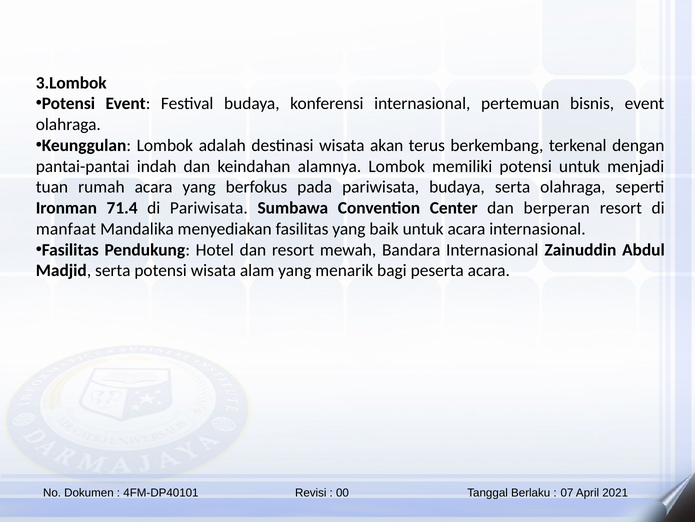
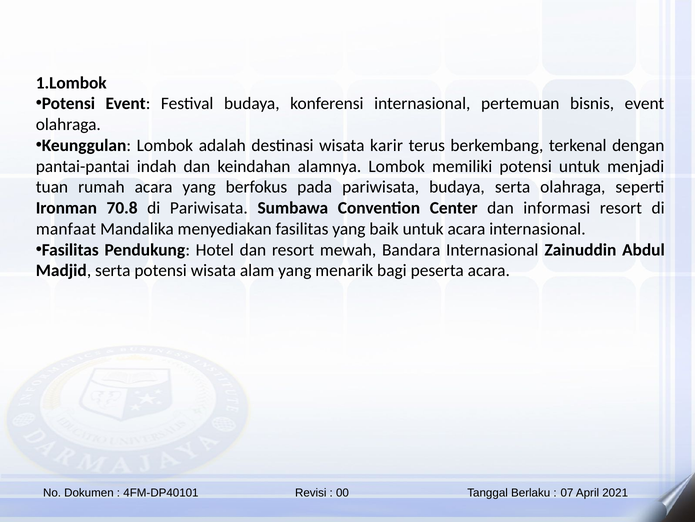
3.Lombok: 3.Lombok -> 1.Lombok
akan: akan -> karir
71.4: 71.4 -> 70.8
berperan: berperan -> informasi
